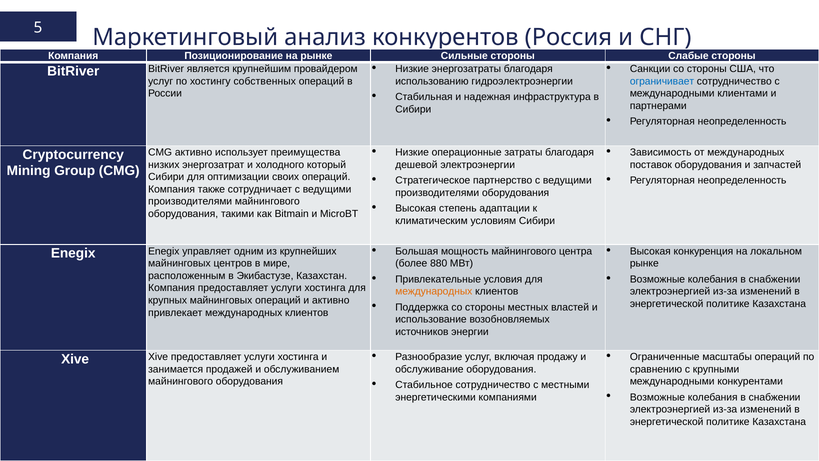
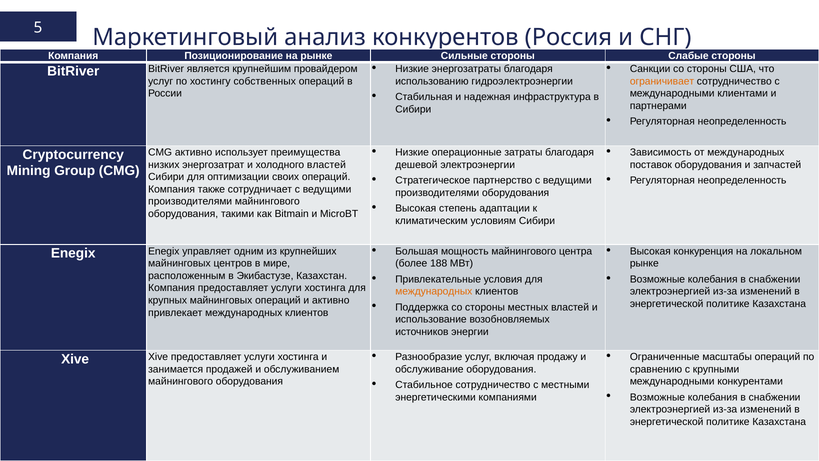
ограничивает colour: blue -> orange
холодного который: который -> властей
880: 880 -> 188
